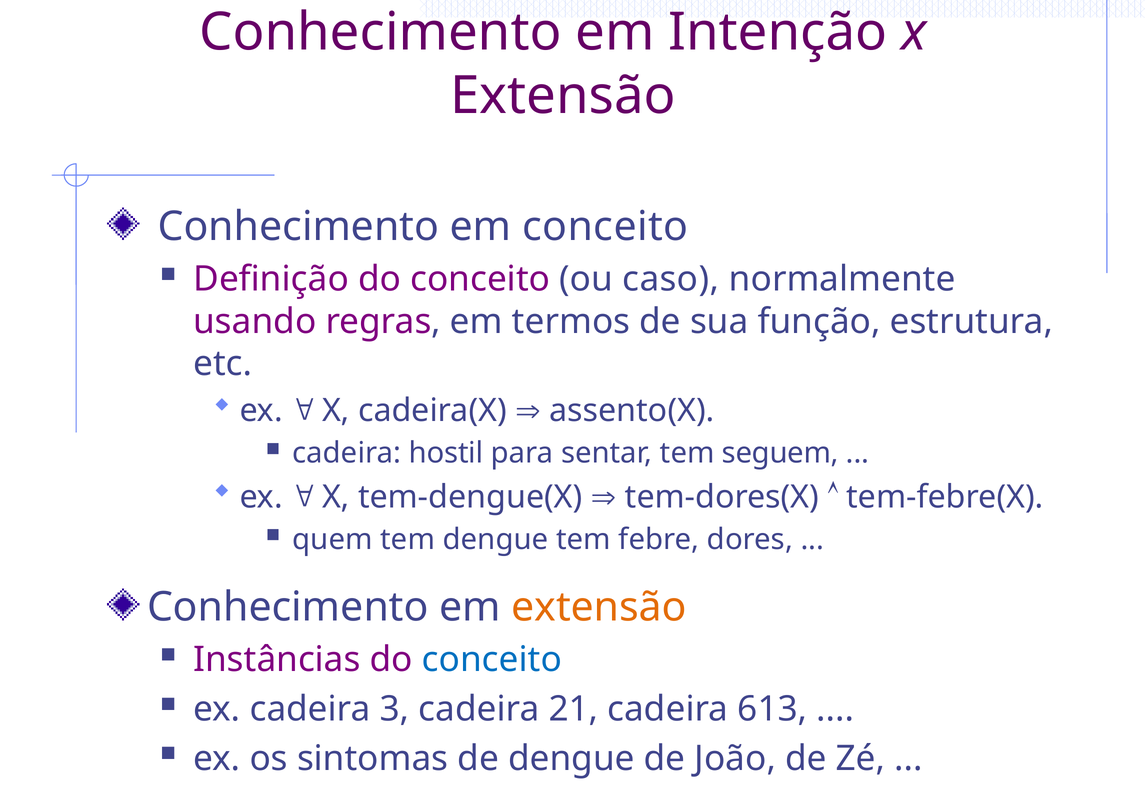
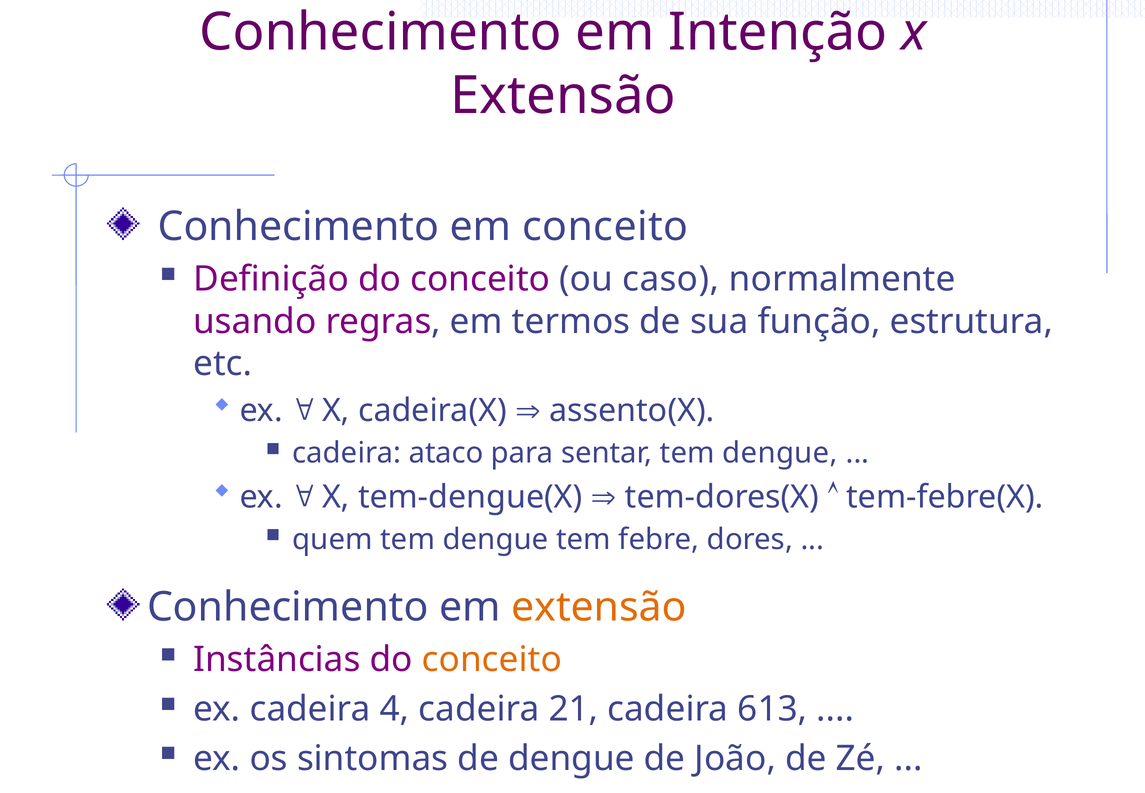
hostil: hostil -> ataco
sentar tem seguem: seguem -> dengue
conceito at (492, 660) colour: blue -> orange
3: 3 -> 4
